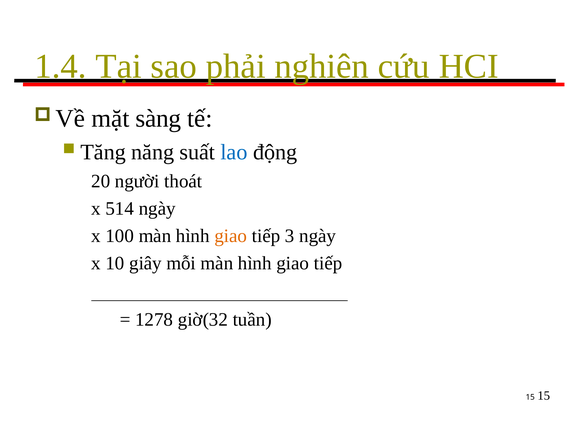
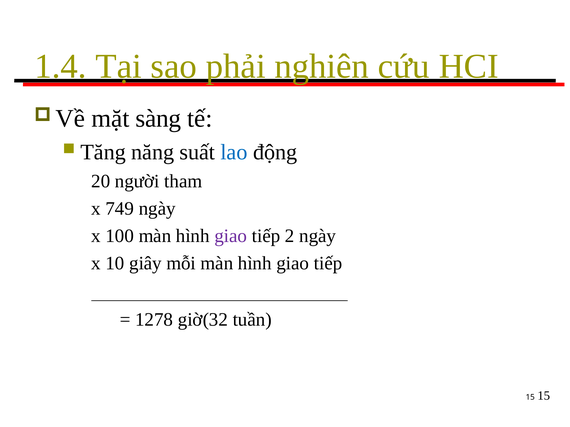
thoát: thoát -> tham
514: 514 -> 749
giao at (231, 236) colour: orange -> purple
3: 3 -> 2
